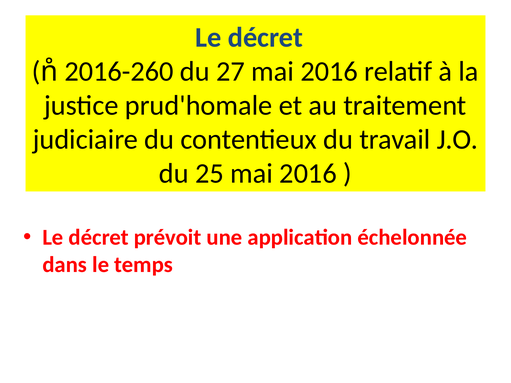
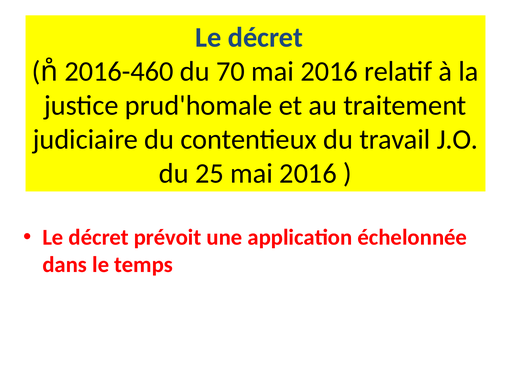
2016-260: 2016-260 -> 2016-460
27: 27 -> 70
